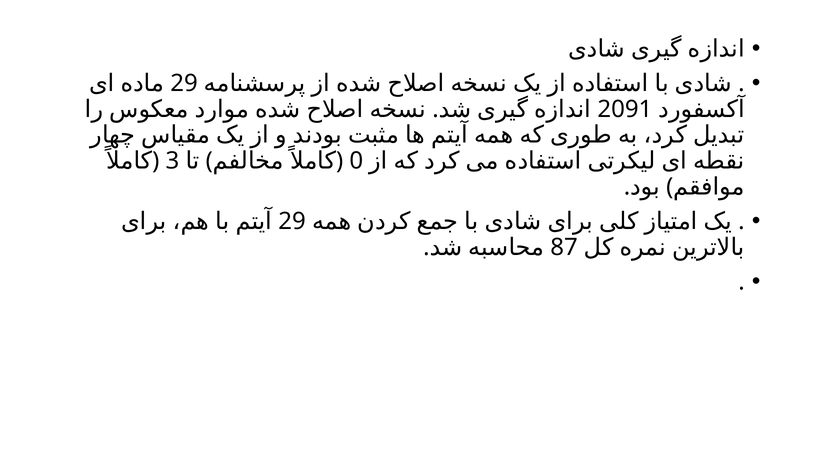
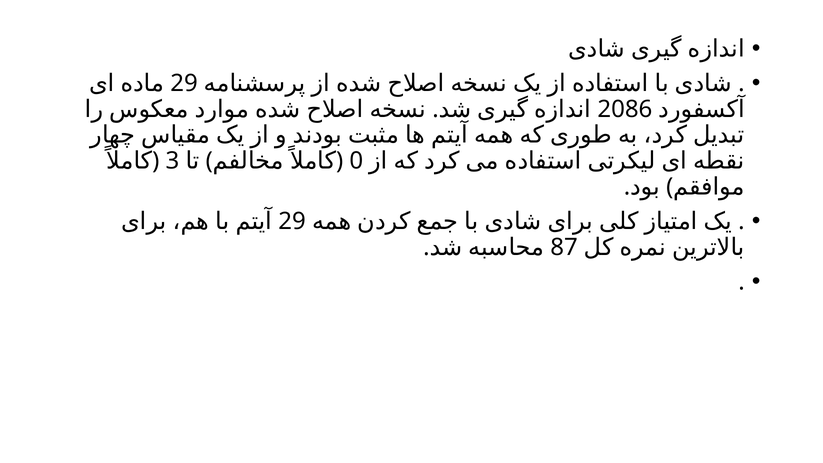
2091: 2091 -> 2086
